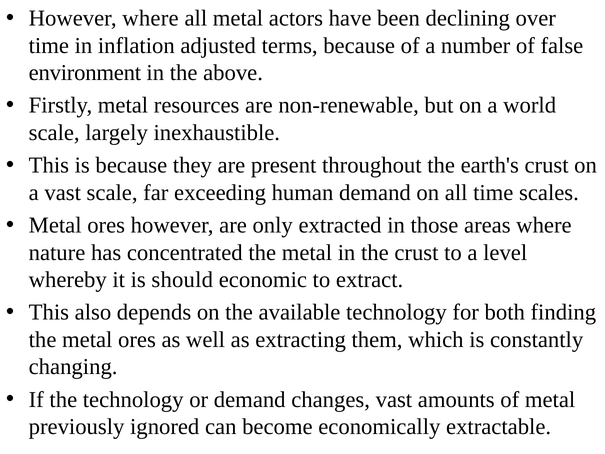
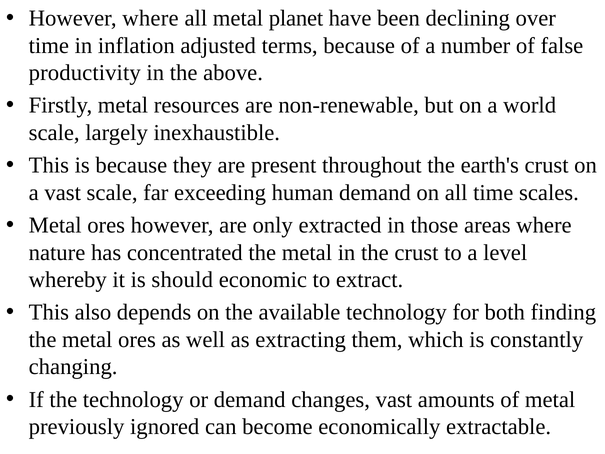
actors: actors -> planet
environment: environment -> productivity
